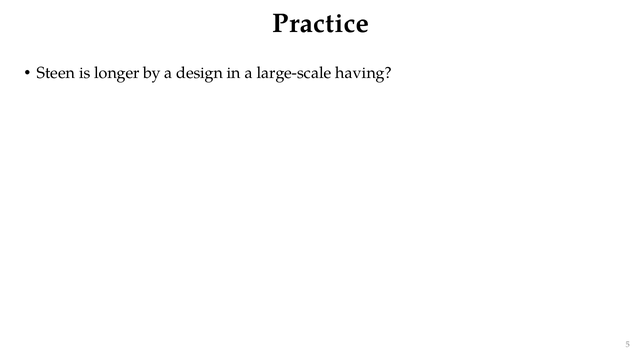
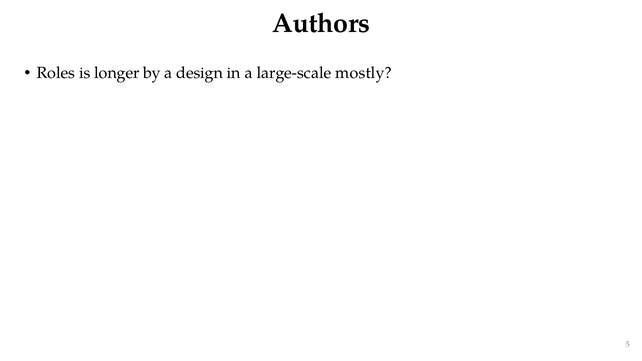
Practice: Practice -> Authors
Steen: Steen -> Roles
having: having -> mostly
